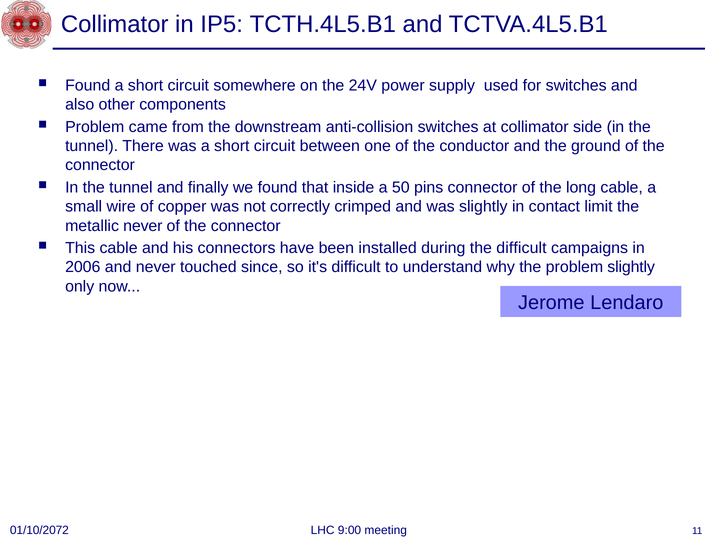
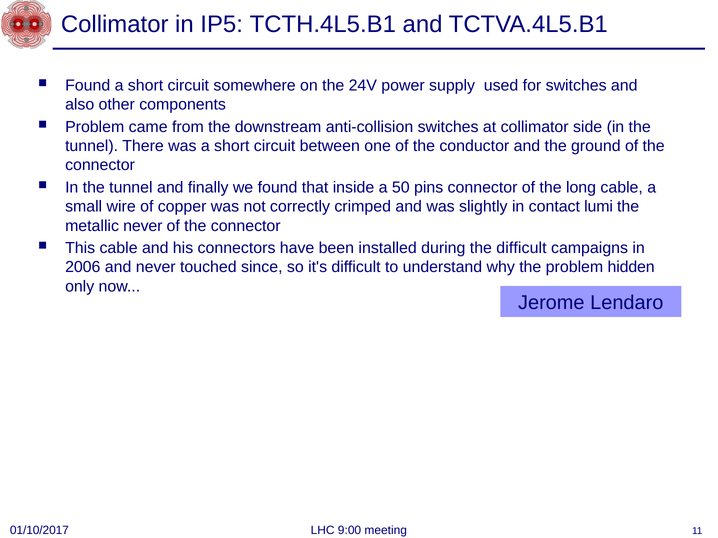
limit: limit -> lumi
problem slightly: slightly -> hidden
01/10/2072: 01/10/2072 -> 01/10/2017
